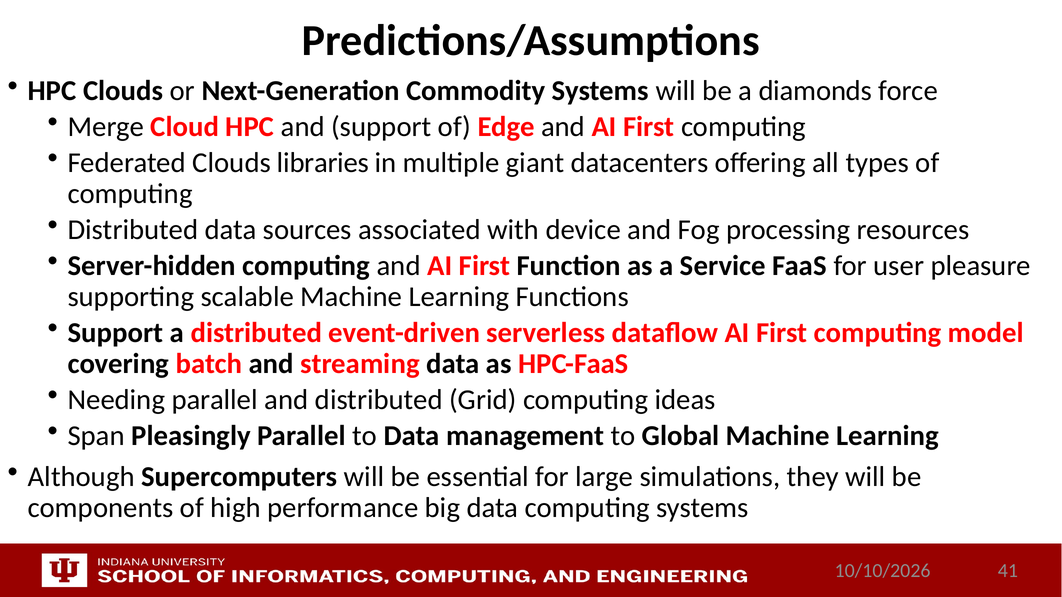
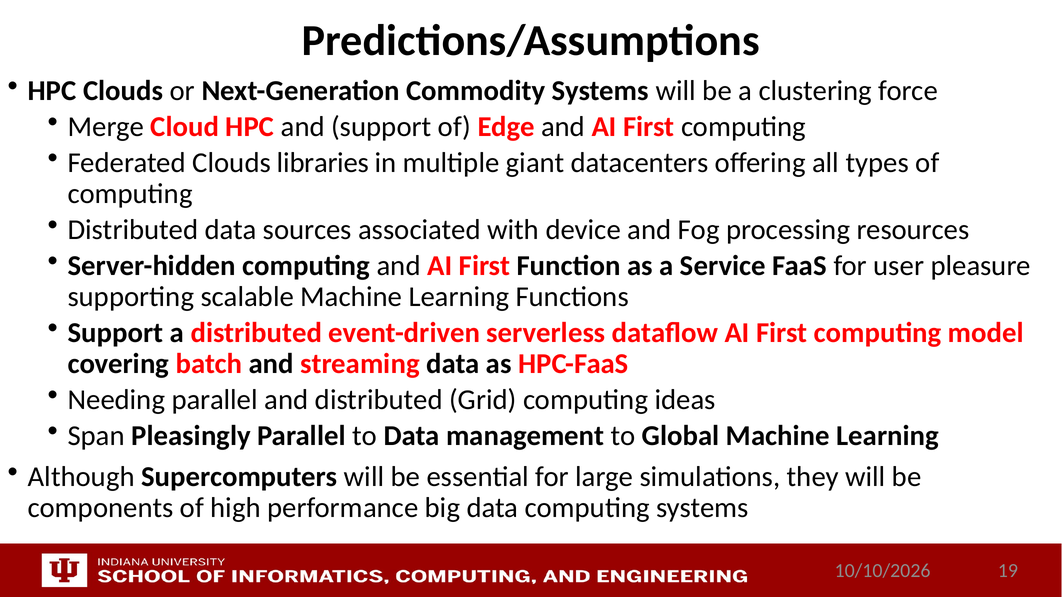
diamonds: diamonds -> clustering
41: 41 -> 19
